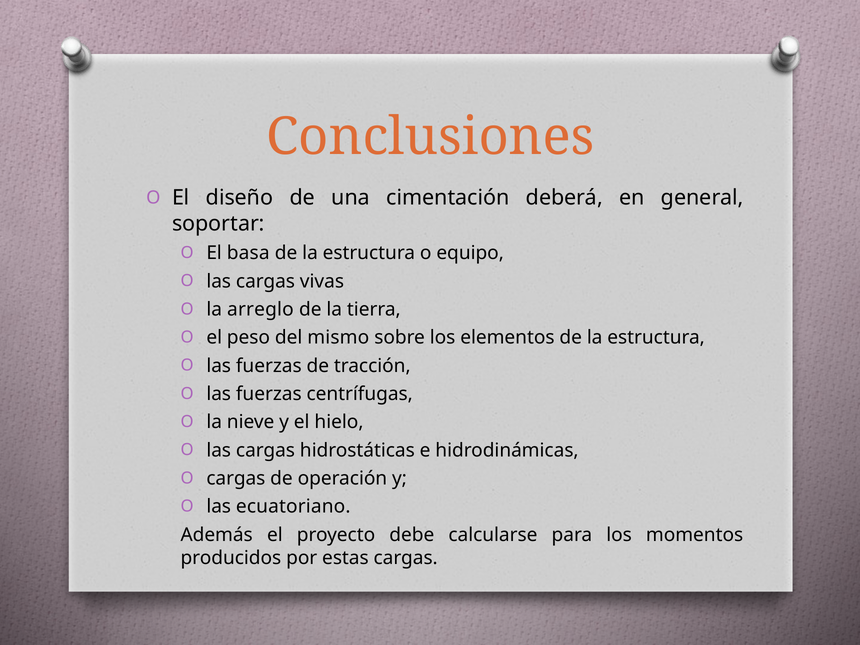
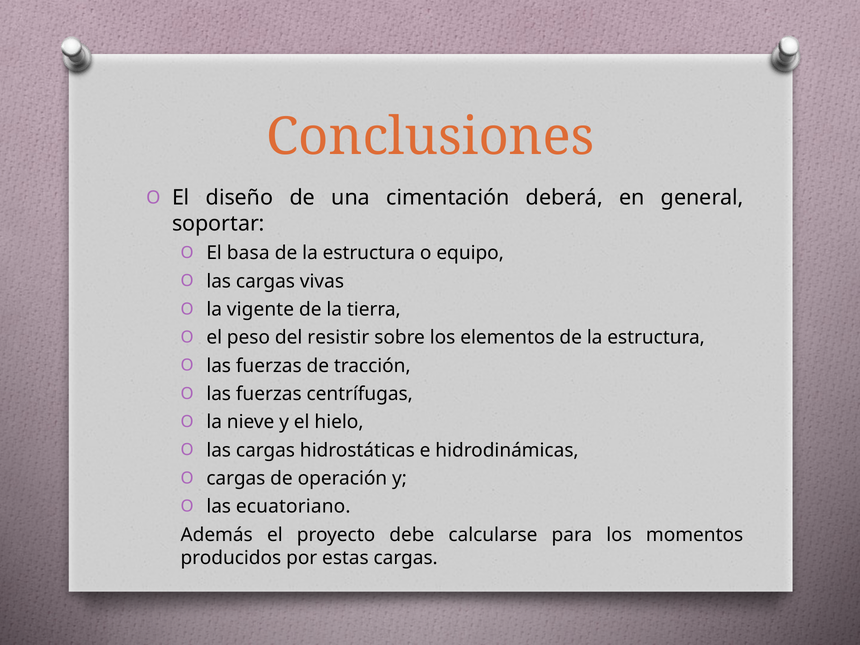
arreglo: arreglo -> vigente
mismo: mismo -> resistir
